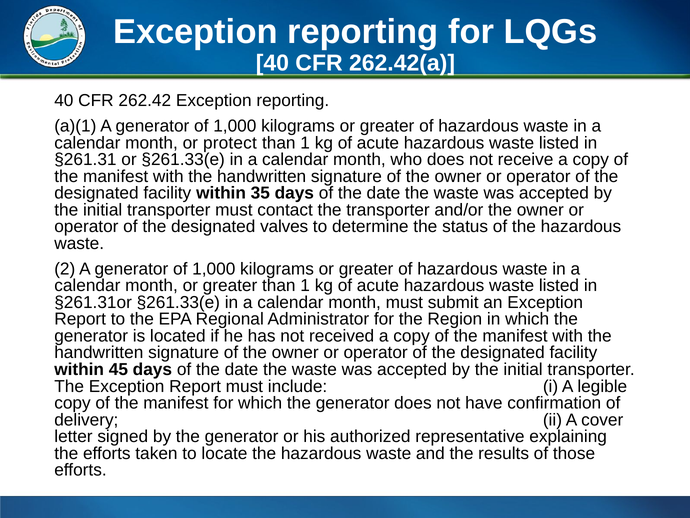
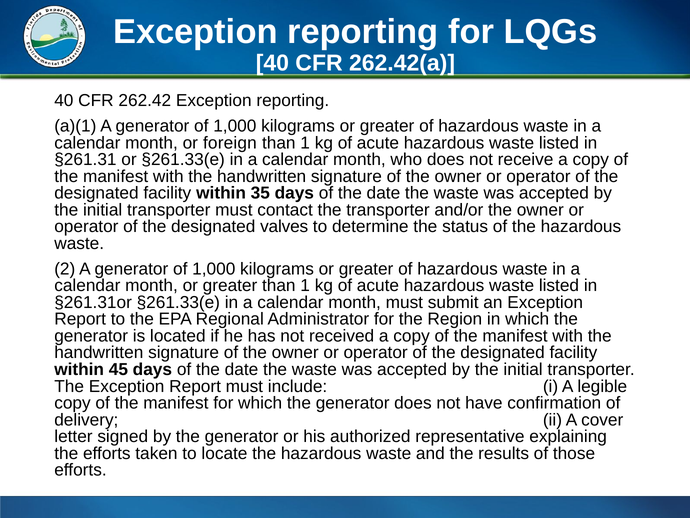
protect: protect -> foreign
